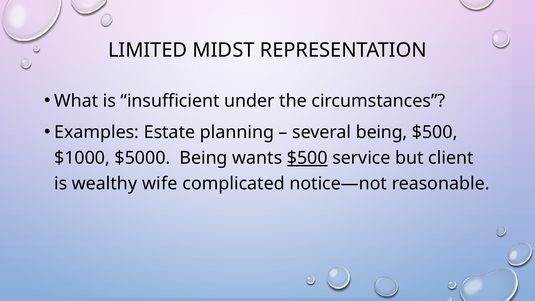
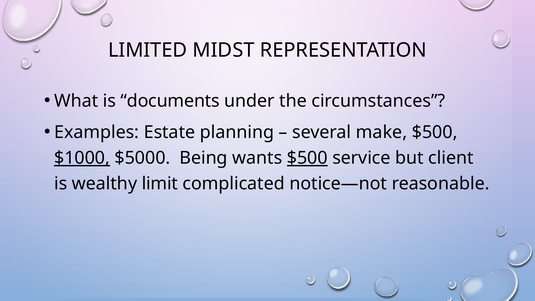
insufficient: insufficient -> documents
several being: being -> make
$1000 underline: none -> present
wife: wife -> limit
